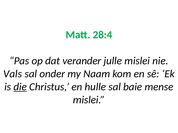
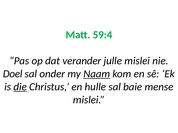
28:4: 28:4 -> 59:4
Vals: Vals -> Doel
Naam underline: none -> present
